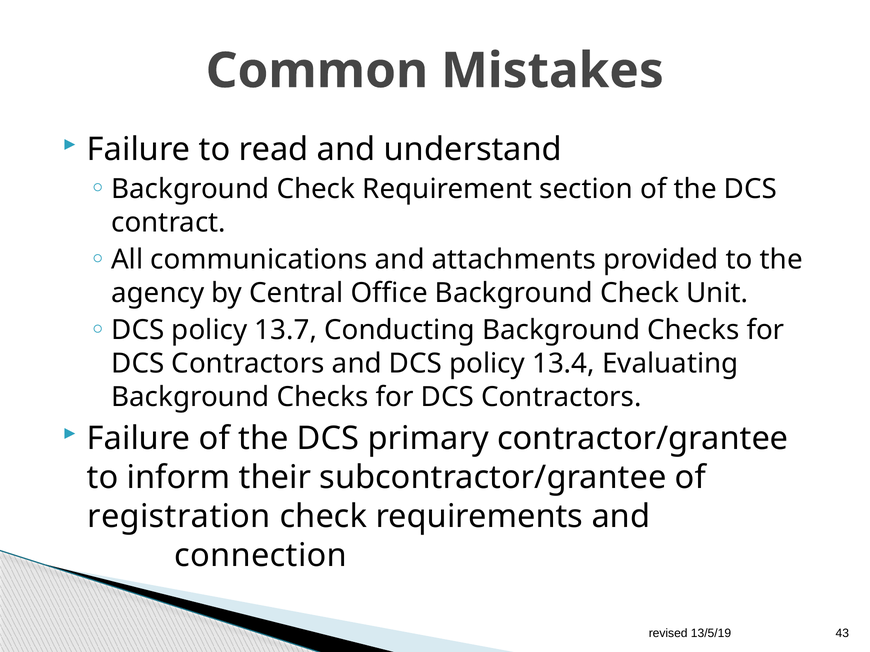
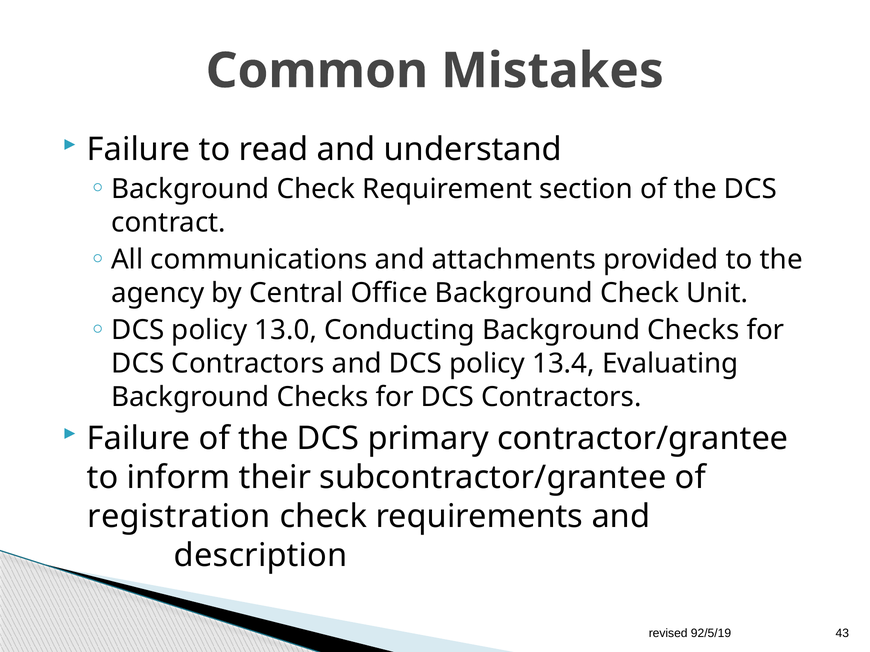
13.7: 13.7 -> 13.0
connection: connection -> description
13/5/19: 13/5/19 -> 92/5/19
